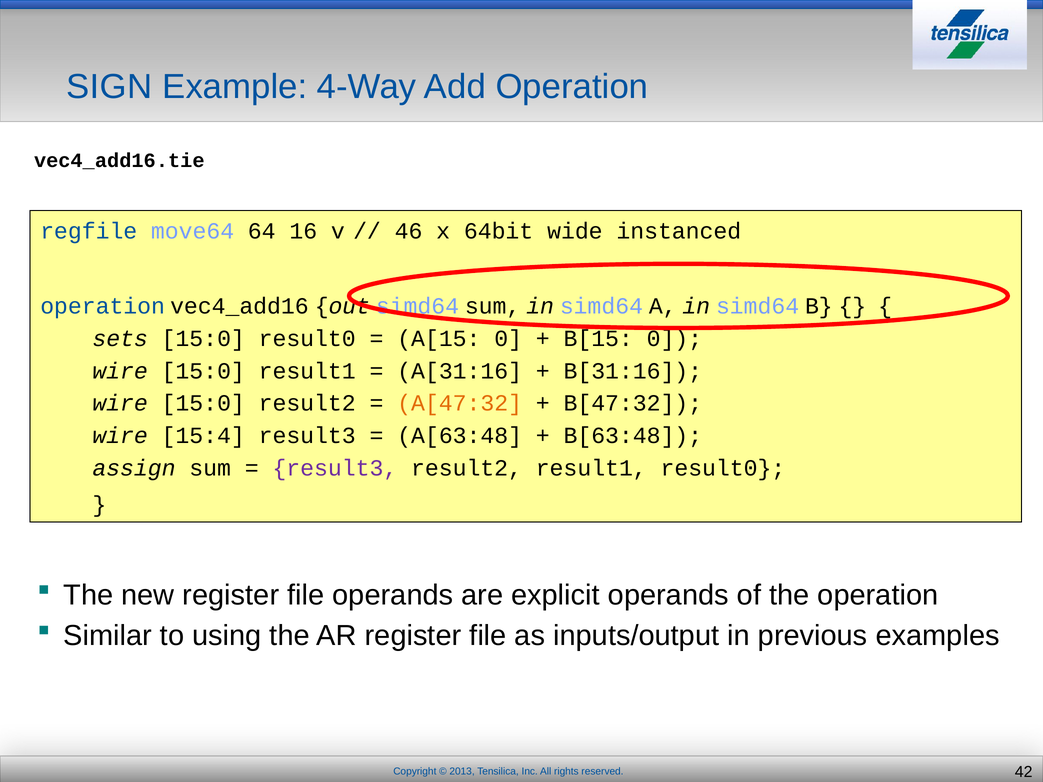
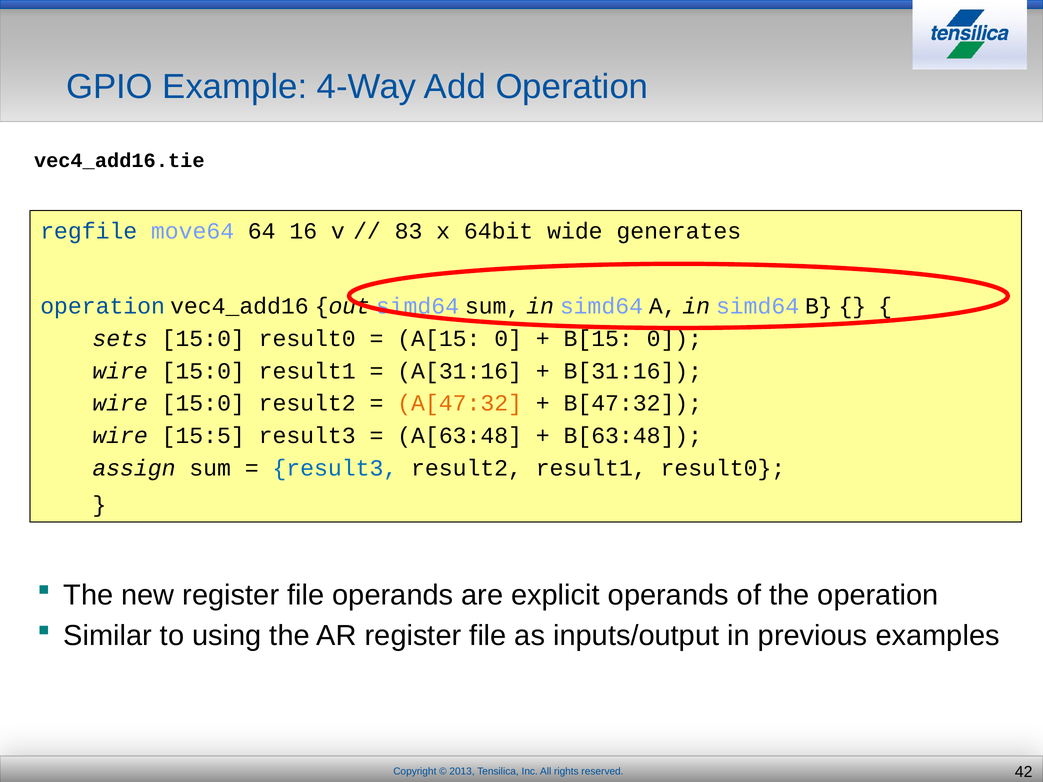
SIGN: SIGN -> GPIO
46: 46 -> 83
instanced: instanced -> generates
15:4: 15:4 -> 15:5
result3 at (335, 468) colour: purple -> blue
